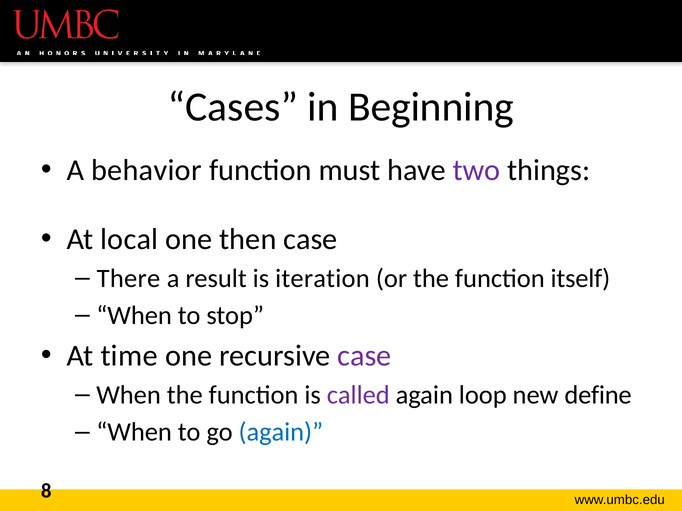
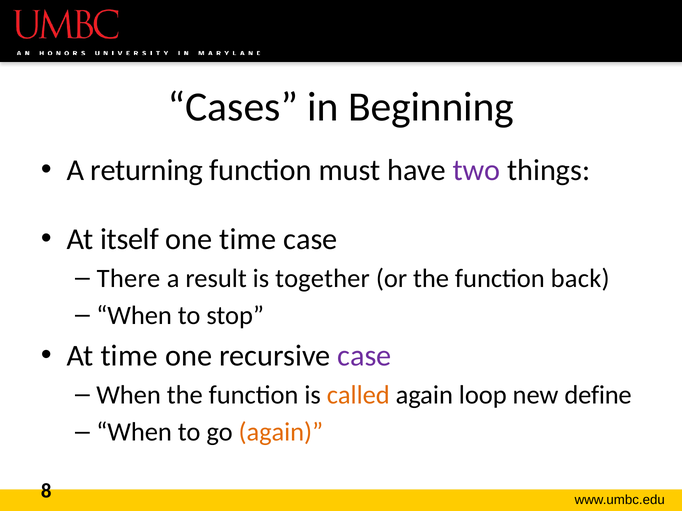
behavior: behavior -> returning
local: local -> itself
one then: then -> time
iteration: iteration -> together
itself: itself -> back
called colour: purple -> orange
again at (281, 433) colour: blue -> orange
